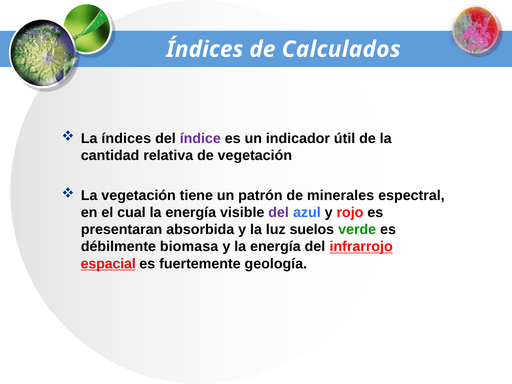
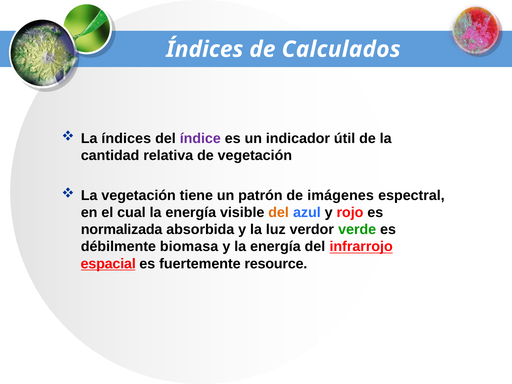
minerales: minerales -> imágenes
del at (279, 212) colour: purple -> orange
presentaran: presentaran -> normalizada
suelos: suelos -> verdor
geología: geología -> resource
